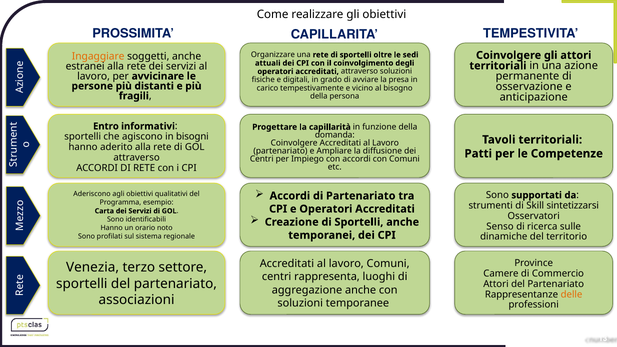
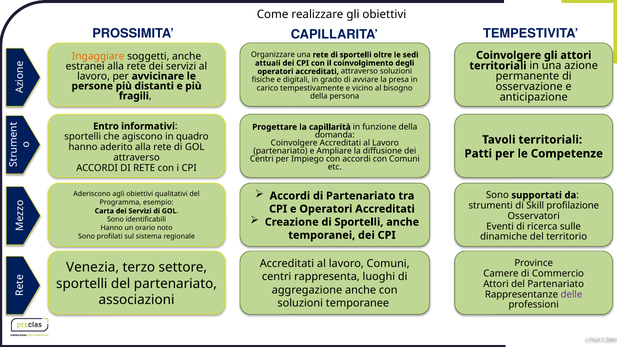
bisogni: bisogni -> quadro
sintetizzarsi: sintetizzarsi -> profilazione
Senso: Senso -> Eventi
delle colour: orange -> purple
